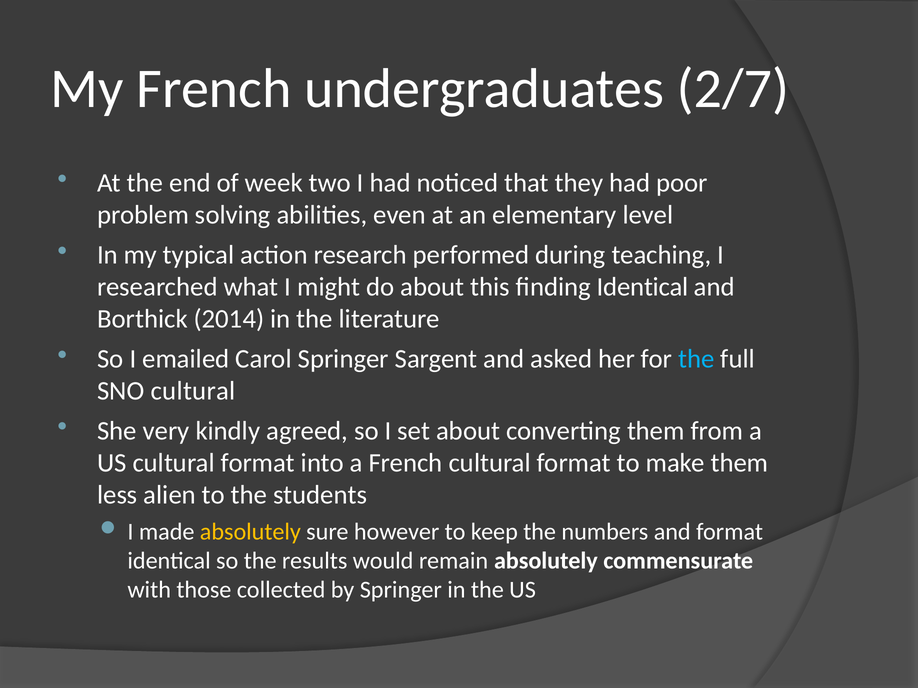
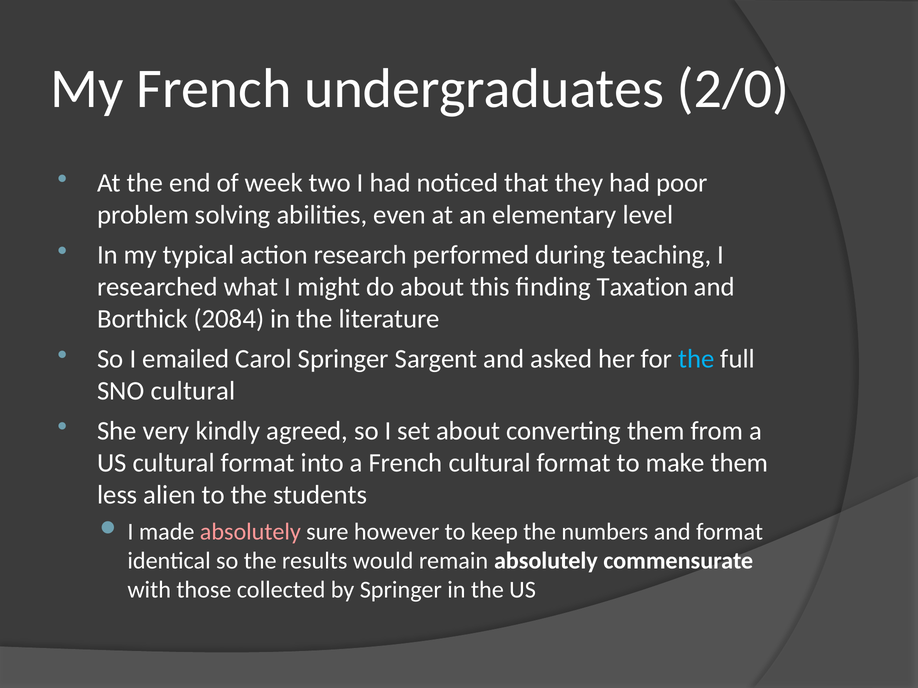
2/7: 2/7 -> 2/0
finding Identical: Identical -> Taxation
2014: 2014 -> 2084
absolutely at (250, 532) colour: yellow -> pink
